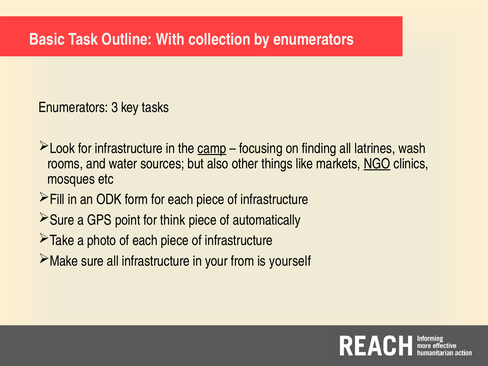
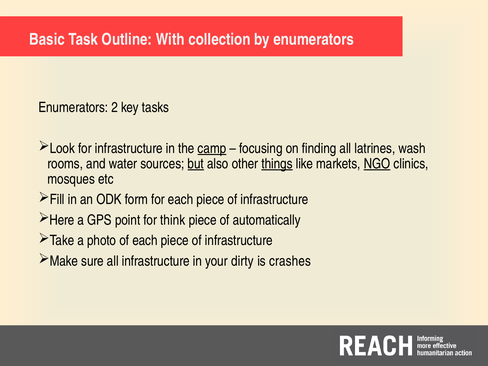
3: 3 -> 2
but underline: none -> present
things underline: none -> present
Sure at (62, 220): Sure -> Here
from: from -> dirty
yourself: yourself -> crashes
